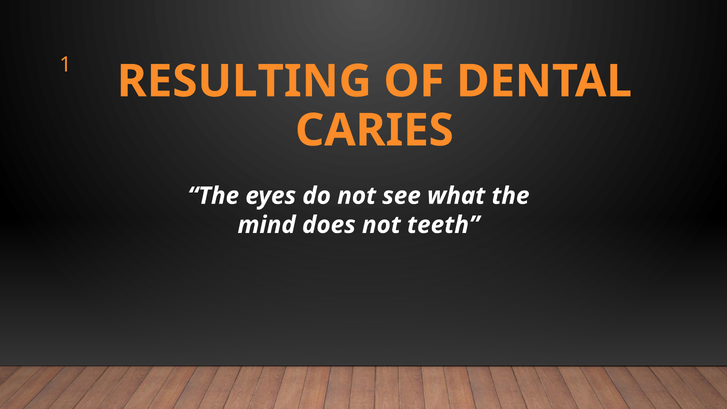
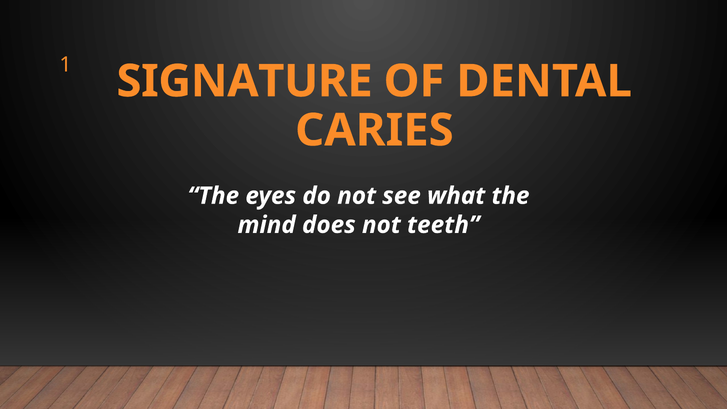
RESULTING: RESULTING -> SIGNATURE
